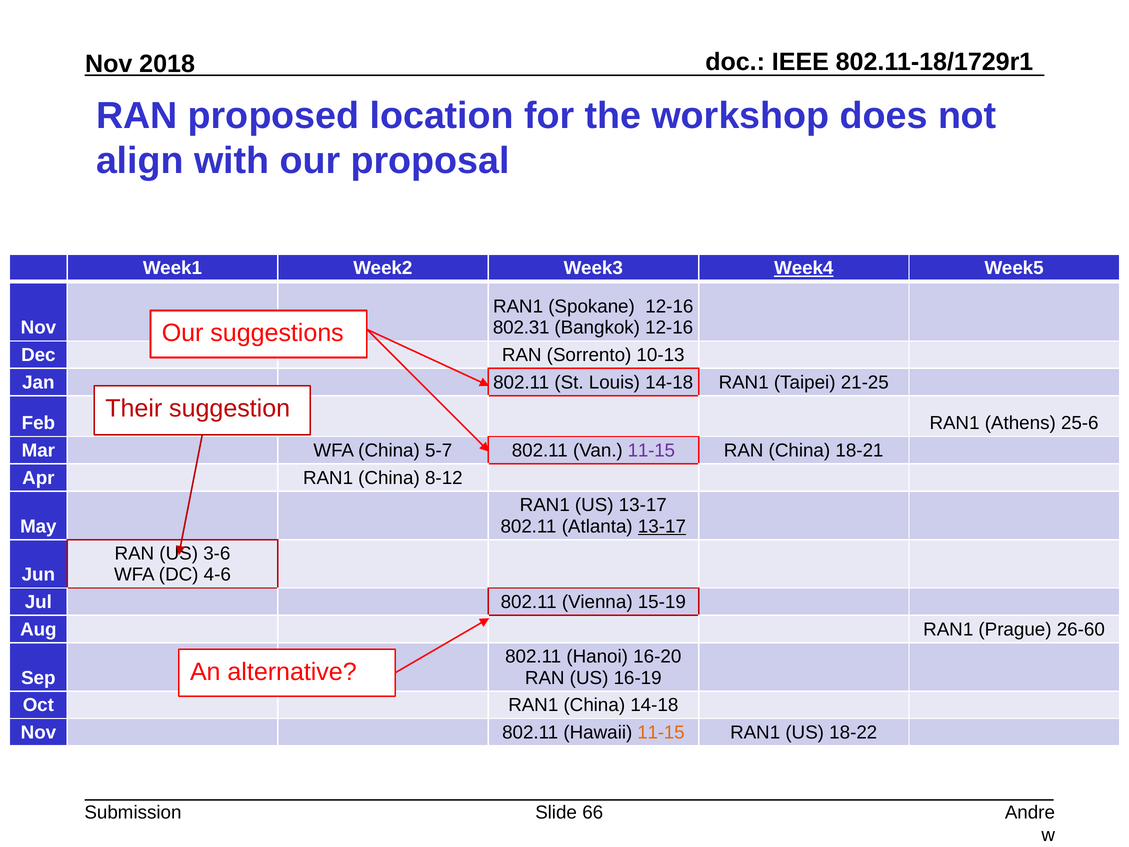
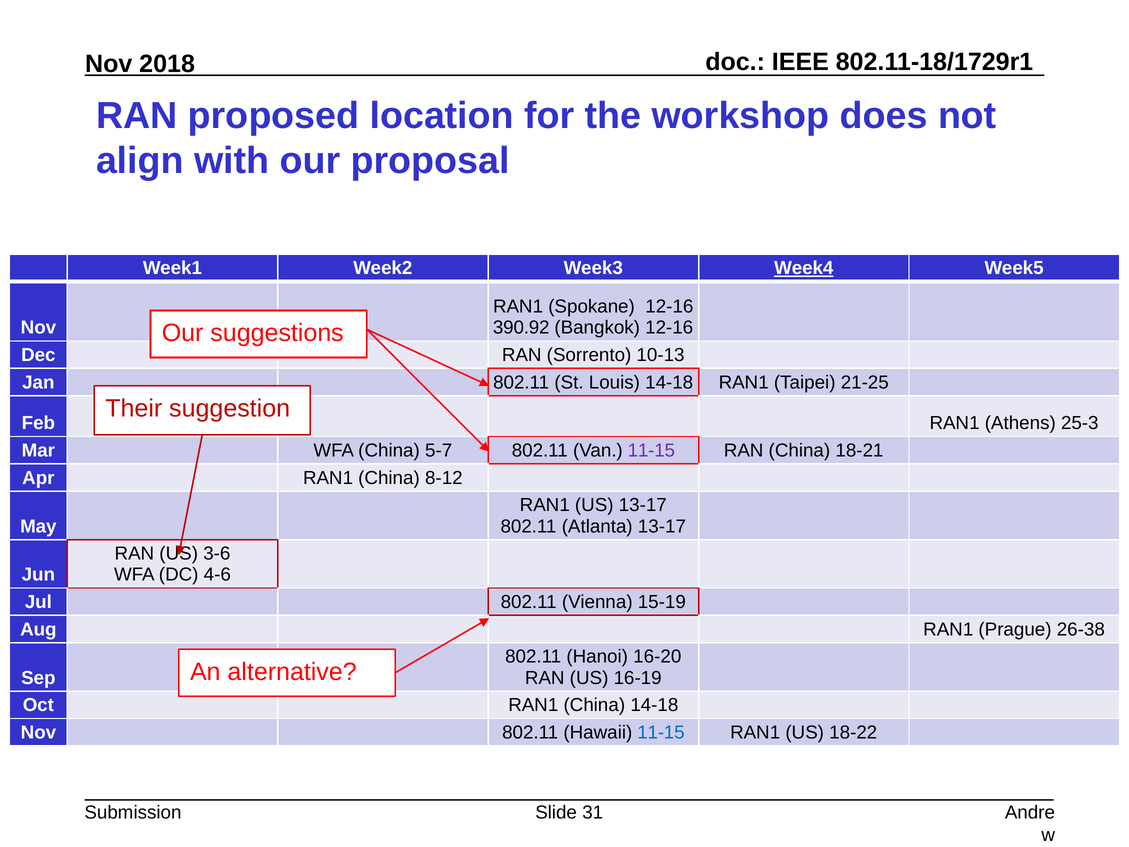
802.31: 802.31 -> 390.92
25-6: 25-6 -> 25-3
13-17 at (662, 526) underline: present -> none
26-60: 26-60 -> 26-38
11-15 at (661, 732) colour: orange -> blue
66: 66 -> 31
